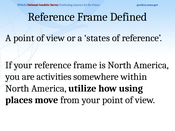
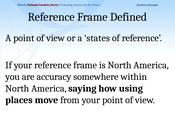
activities: activities -> accuracy
utilize: utilize -> saying
